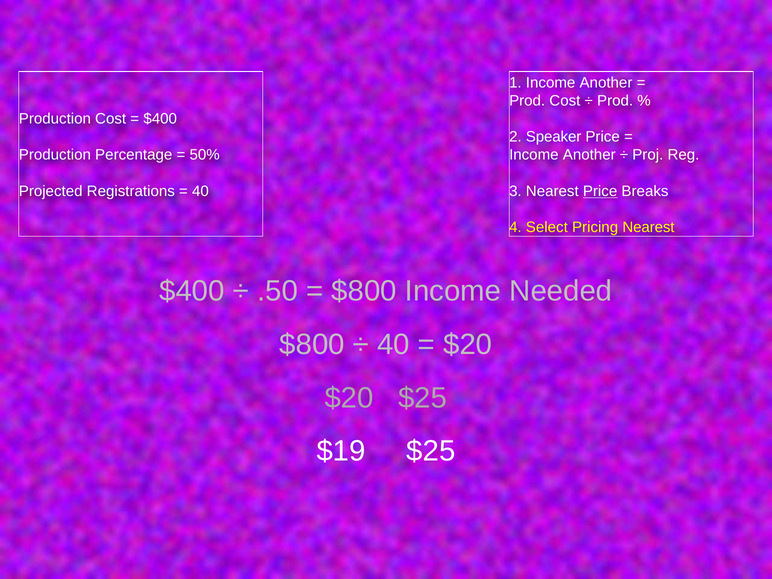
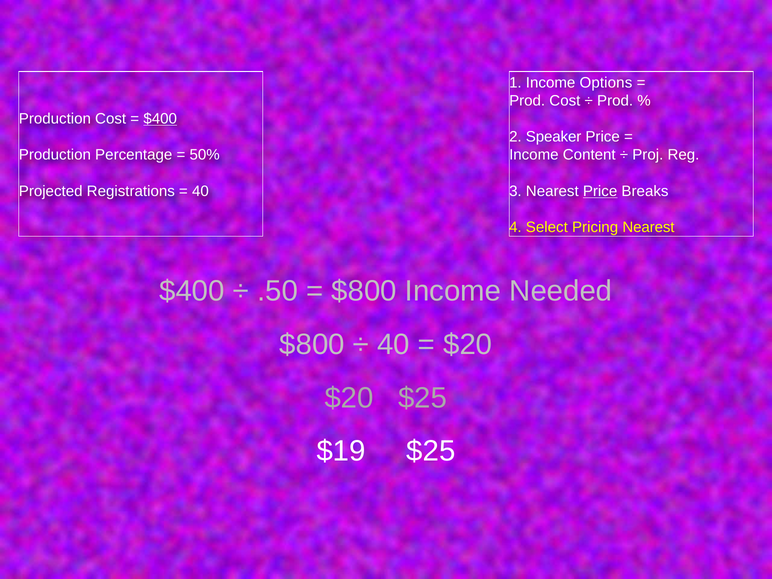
1 Income Another: Another -> Options
$400 at (160, 119) underline: none -> present
Another at (589, 155): Another -> Content
